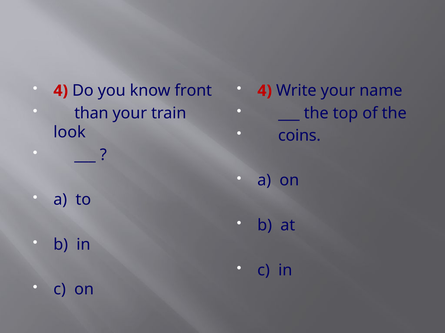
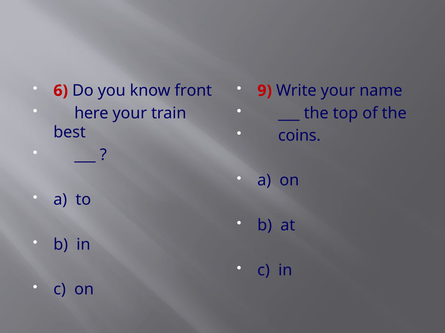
4 at (61, 91): 4 -> 6
4 at (265, 91): 4 -> 9
than: than -> here
look: look -> best
